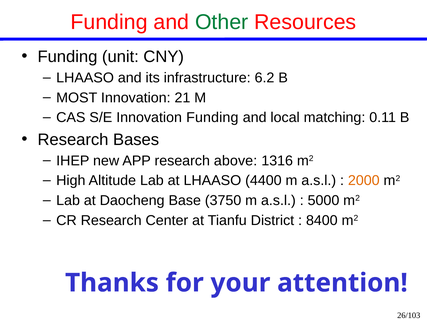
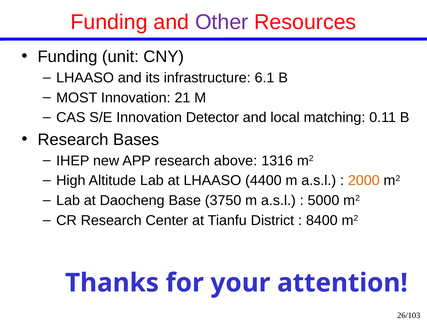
Other colour: green -> purple
6.2: 6.2 -> 6.1
Innovation Funding: Funding -> Detector
